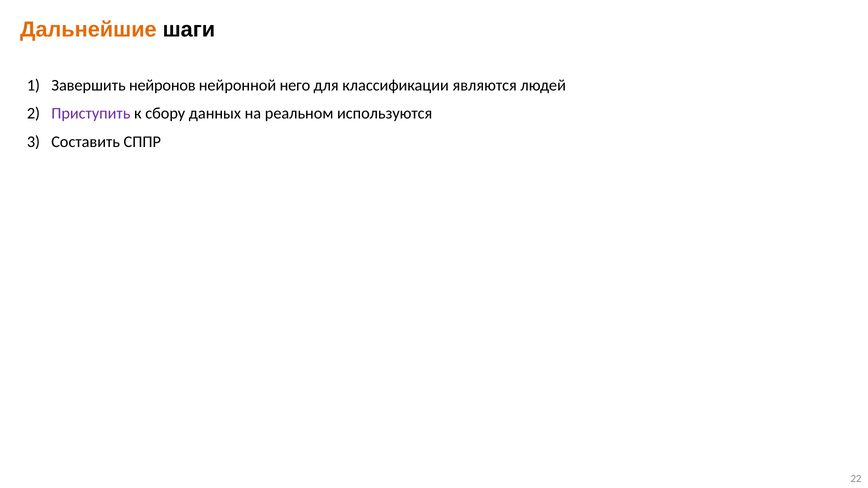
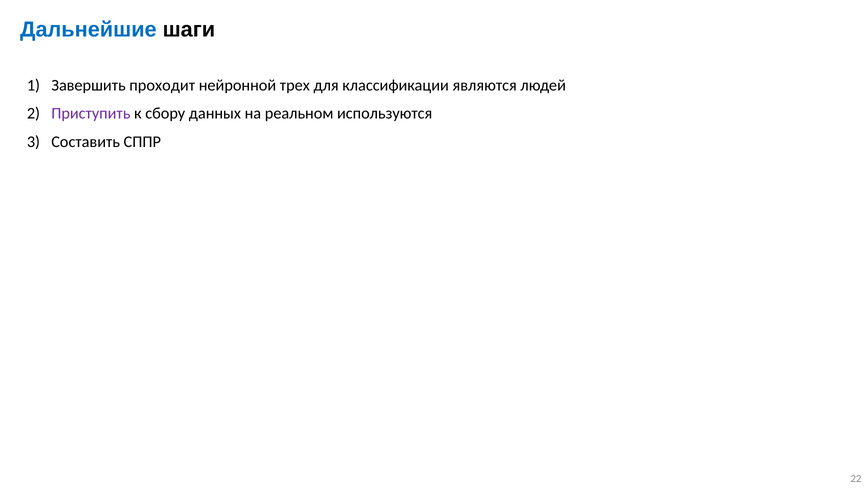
Дальнейшие colour: orange -> blue
нейронов: нейронов -> проходит
него: него -> трех
